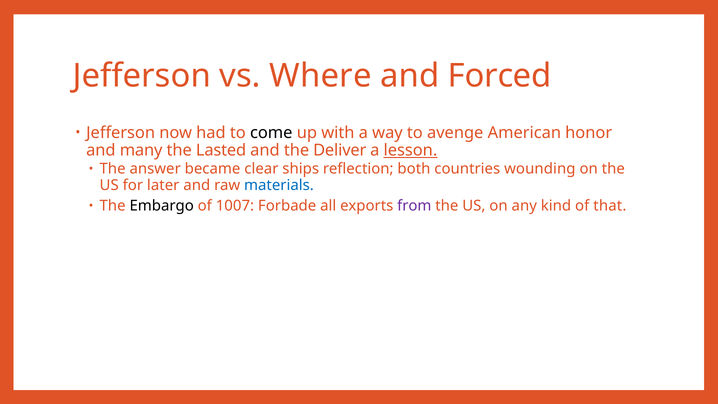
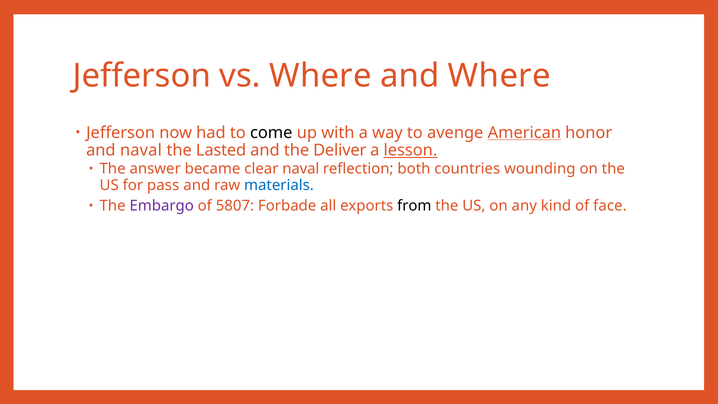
and Forced: Forced -> Where
American underline: none -> present
and many: many -> naval
clear ships: ships -> naval
later: later -> pass
Embargo colour: black -> purple
1007: 1007 -> 5807
from colour: purple -> black
that: that -> face
